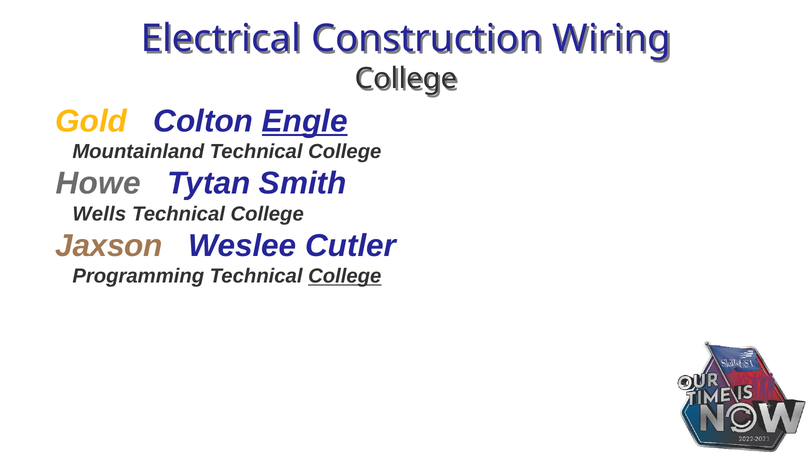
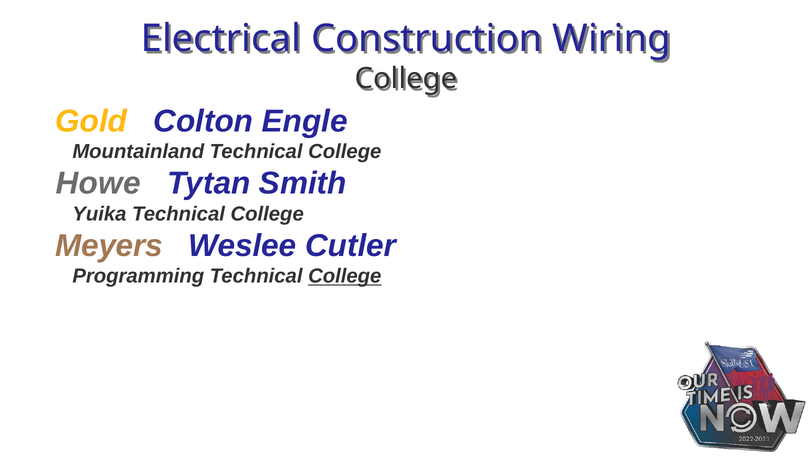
Engle underline: present -> none
Wells: Wells -> Yuika
Jaxson: Jaxson -> Meyers
